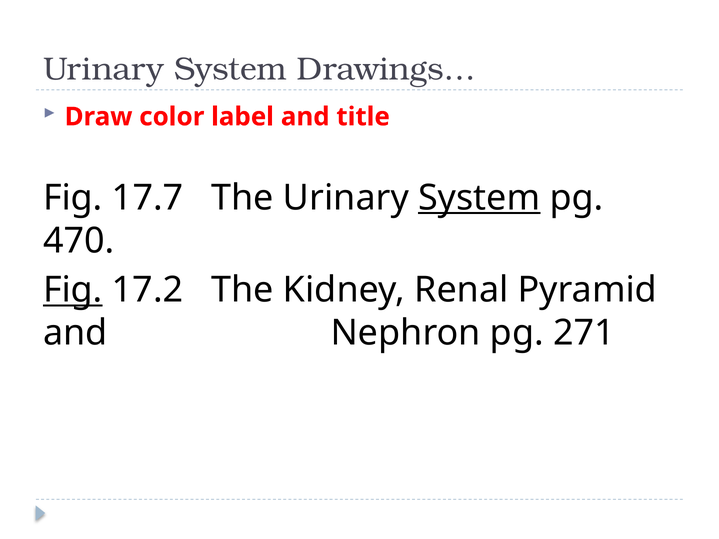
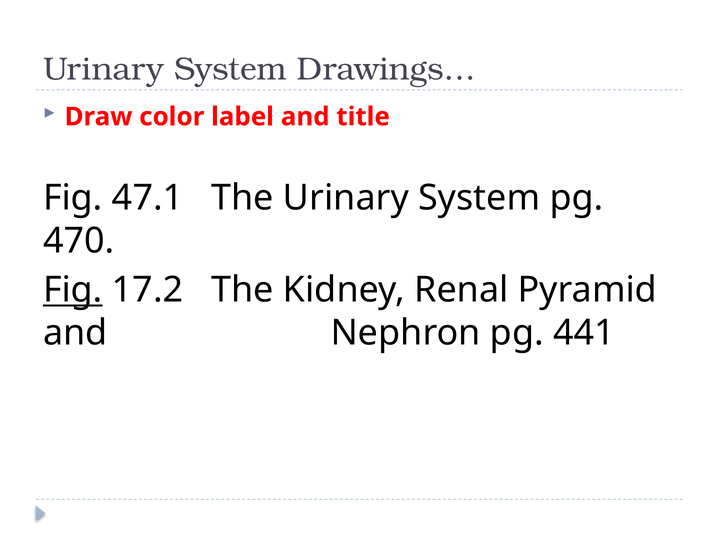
17.7: 17.7 -> 47.1
System at (479, 198) underline: present -> none
271: 271 -> 441
